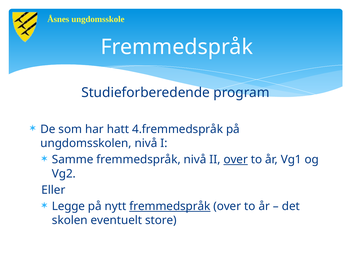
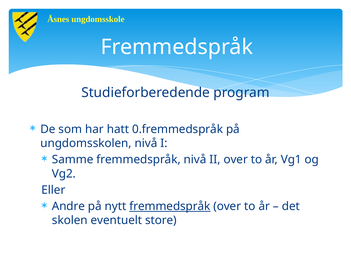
4.fremmedspråk: 4.fremmedspråk -> 0.fremmedspråk
over at (236, 160) underline: present -> none
Legge: Legge -> Andre
